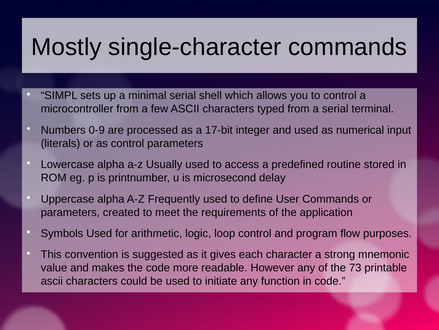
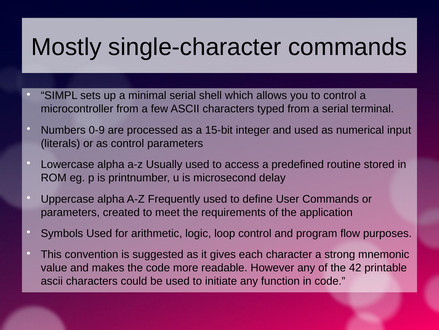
17-bit: 17-bit -> 15-bit
73: 73 -> 42
